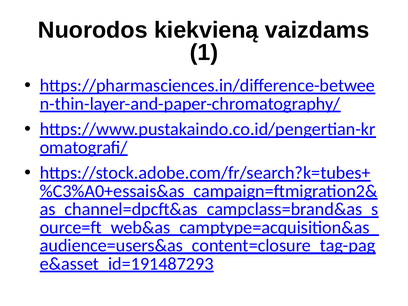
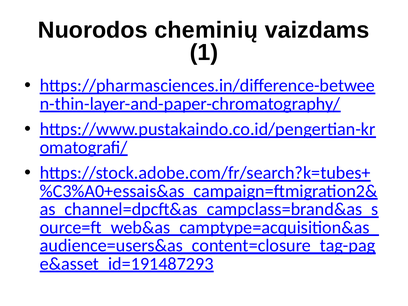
kiekvieną: kiekvieną -> cheminių
